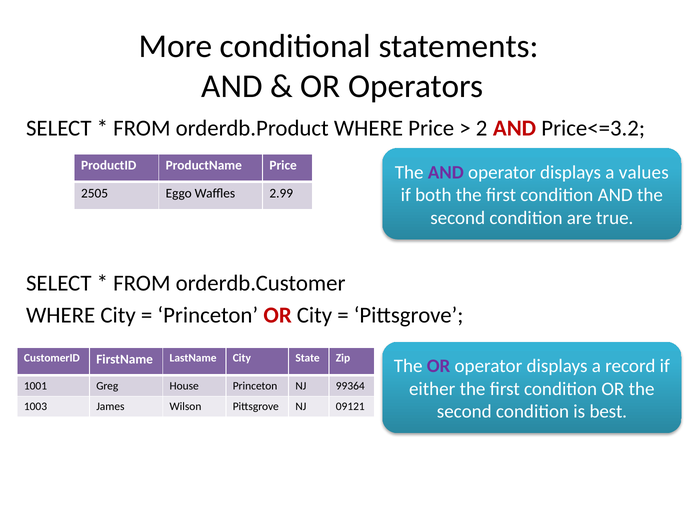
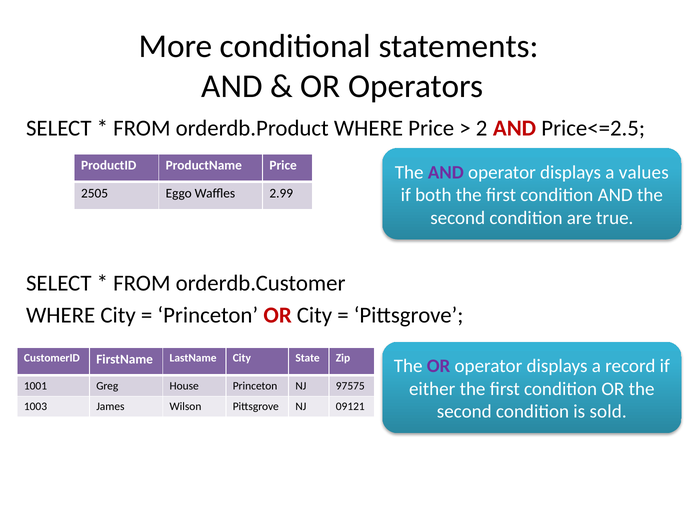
Price<=3.2: Price<=3.2 -> Price<=2.5
99364: 99364 -> 97575
best: best -> sold
